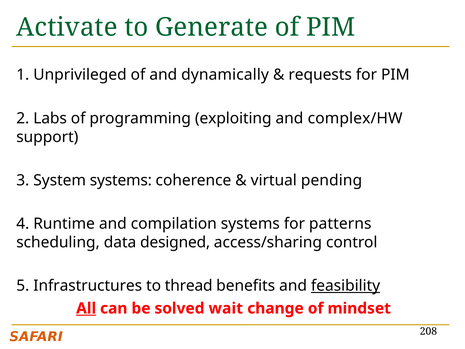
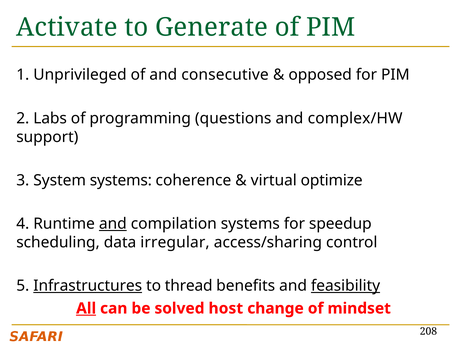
dynamically: dynamically -> consecutive
requests: requests -> opposed
exploiting: exploiting -> questions
pending: pending -> optimize
and at (113, 224) underline: none -> present
patterns: patterns -> speedup
designed: designed -> irregular
Infrastructures underline: none -> present
wait: wait -> host
